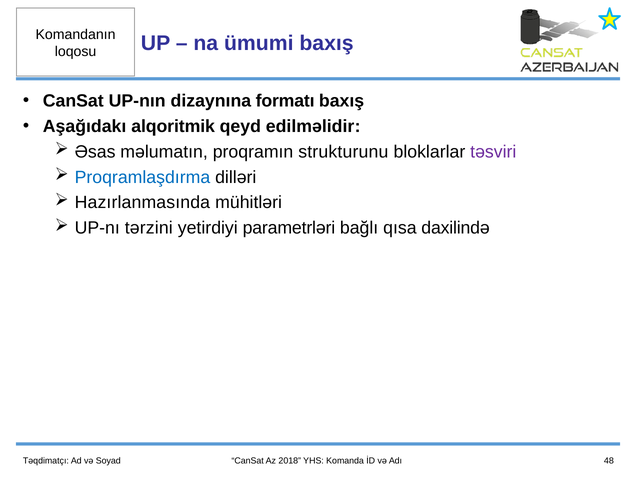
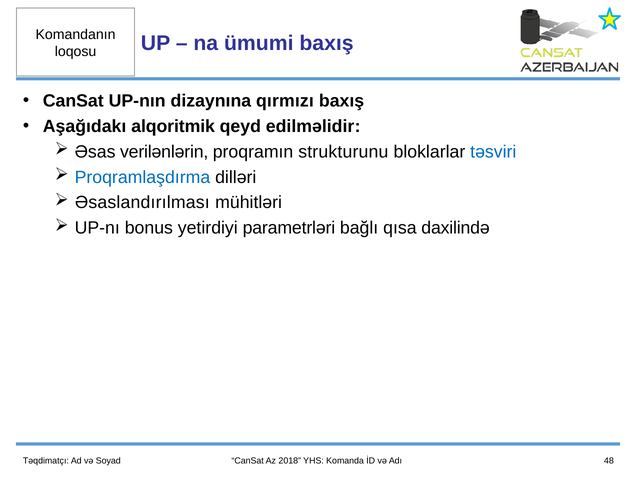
formatı: formatı -> qırmızı
məlumatın: məlumatın -> verilənlərin
təsviri colour: purple -> blue
Hazırlanmasında: Hazırlanmasında -> Əsaslandırılması
tərzini: tərzini -> bonus
